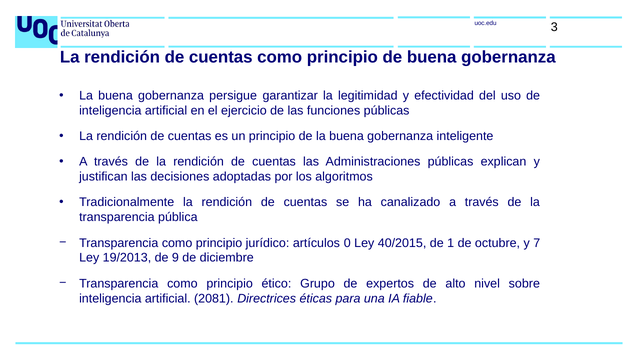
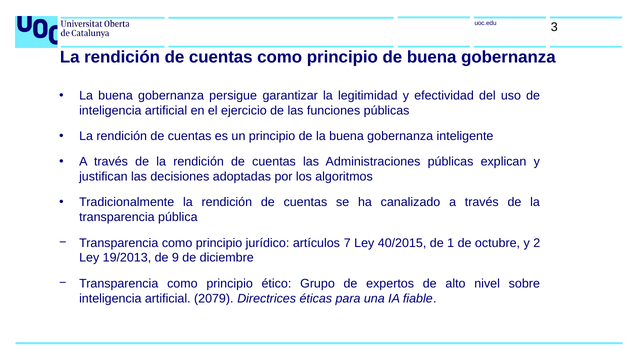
0: 0 -> 7
7: 7 -> 2
2081: 2081 -> 2079
